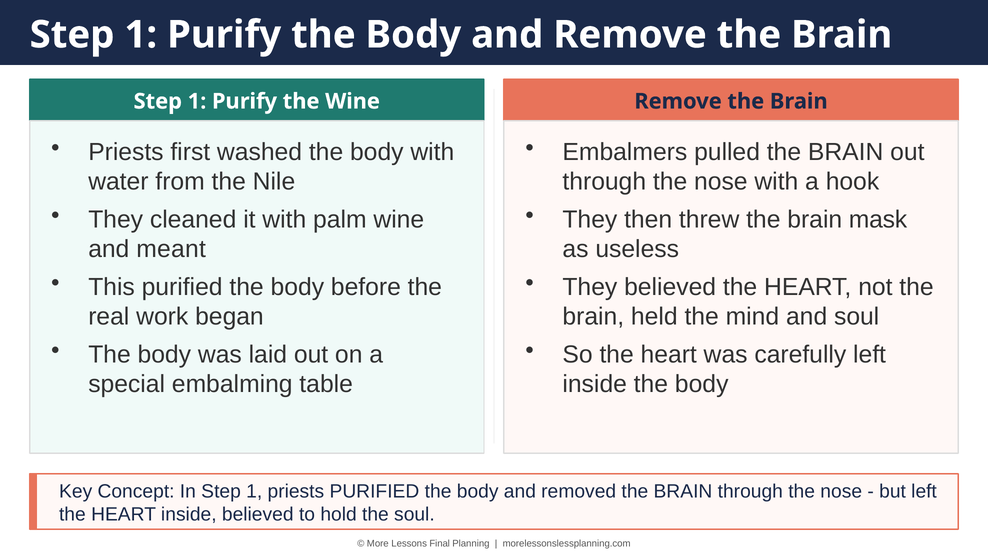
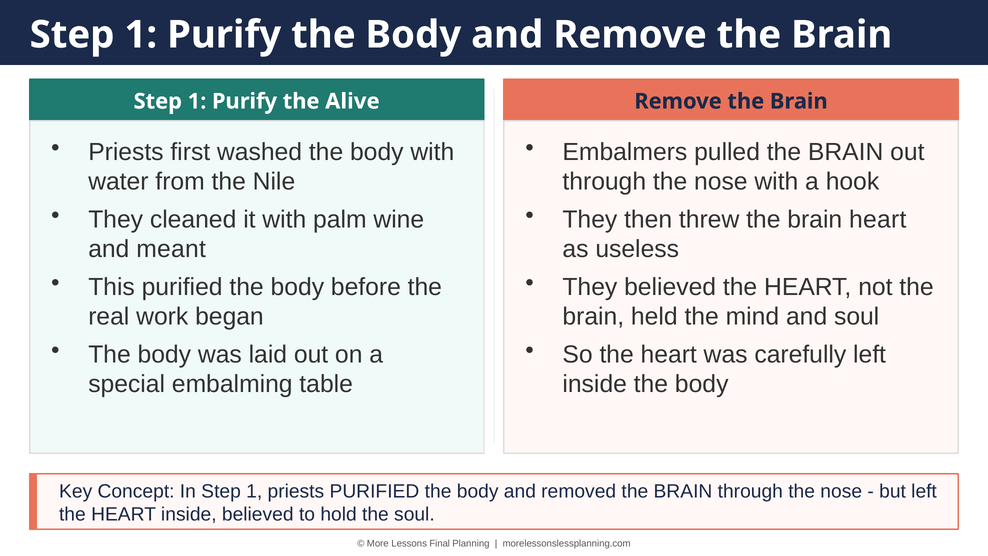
the Wine: Wine -> Alive
brain mask: mask -> heart
